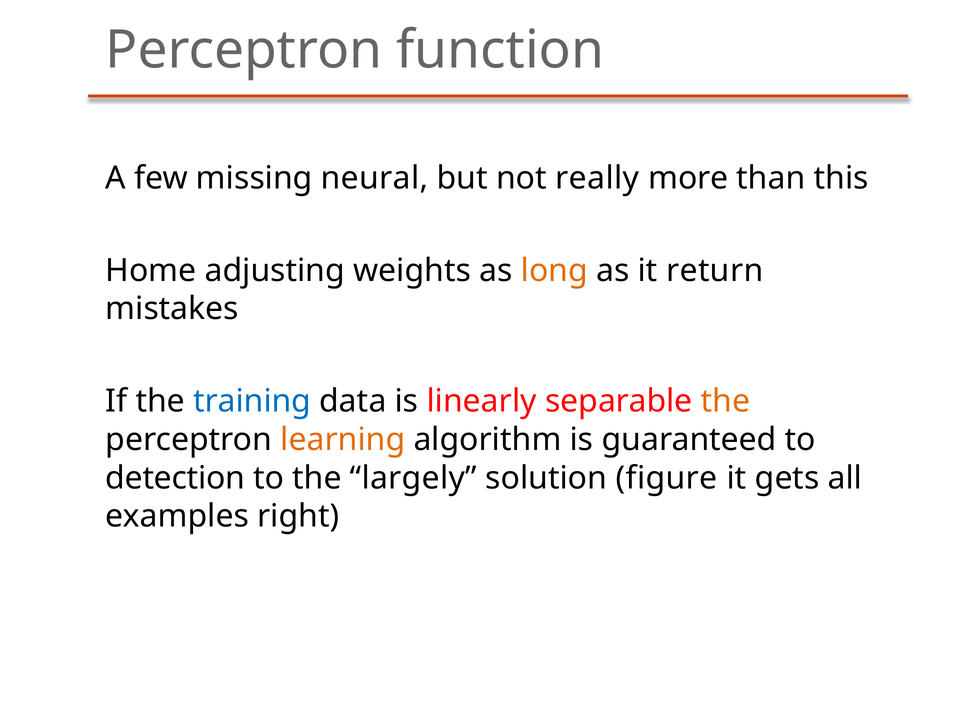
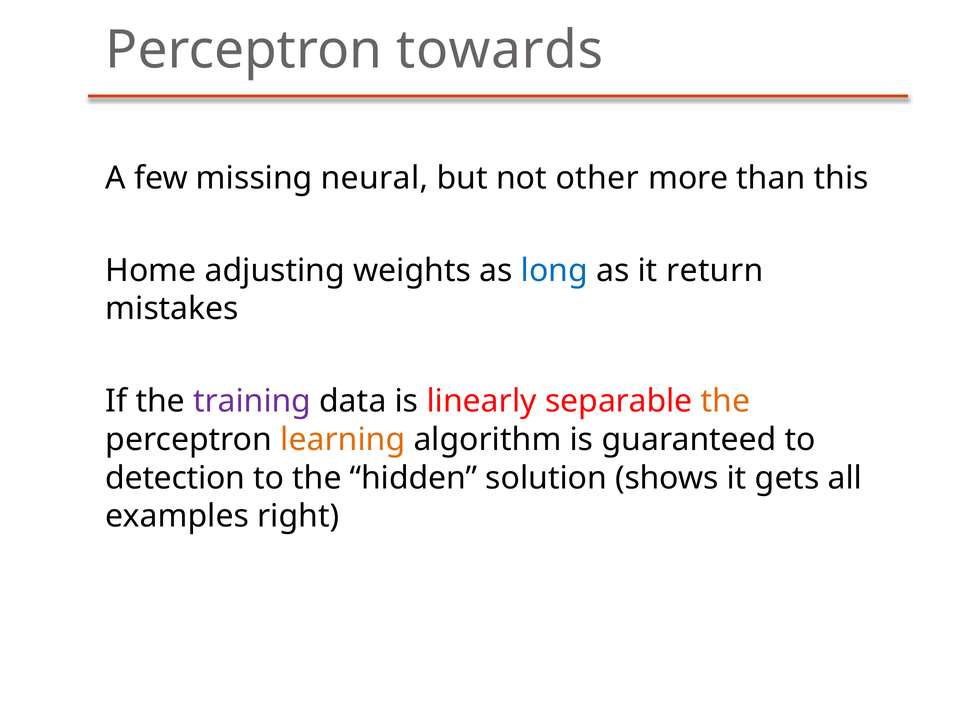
function: function -> towards
really: really -> other
long colour: orange -> blue
training colour: blue -> purple
largely: largely -> hidden
figure: figure -> shows
